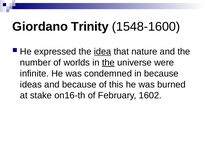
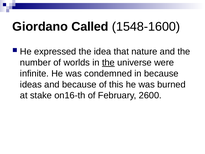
Trinity: Trinity -> Called
idea underline: present -> none
1602: 1602 -> 2600
